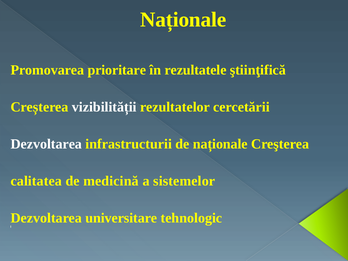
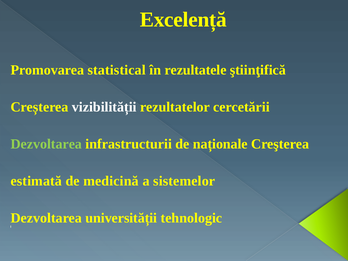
Naționale at (183, 20): Naționale -> Excelență
prioritare: prioritare -> statistical
Dezvoltarea at (46, 144) colour: white -> light green
calitatea: calitatea -> estimată
universitare: universitare -> universității
